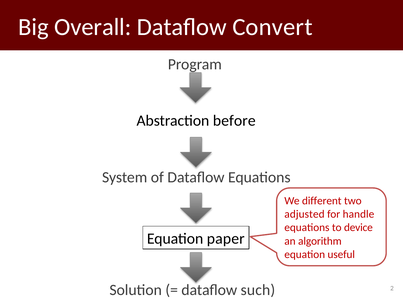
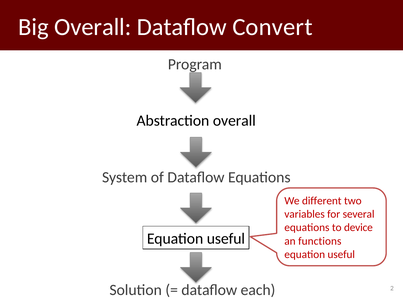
Abstraction before: before -> overall
adjusted: adjusted -> variables
handle: handle -> several
paper at (226, 239): paper -> useful
algorithm: algorithm -> functions
such: such -> each
